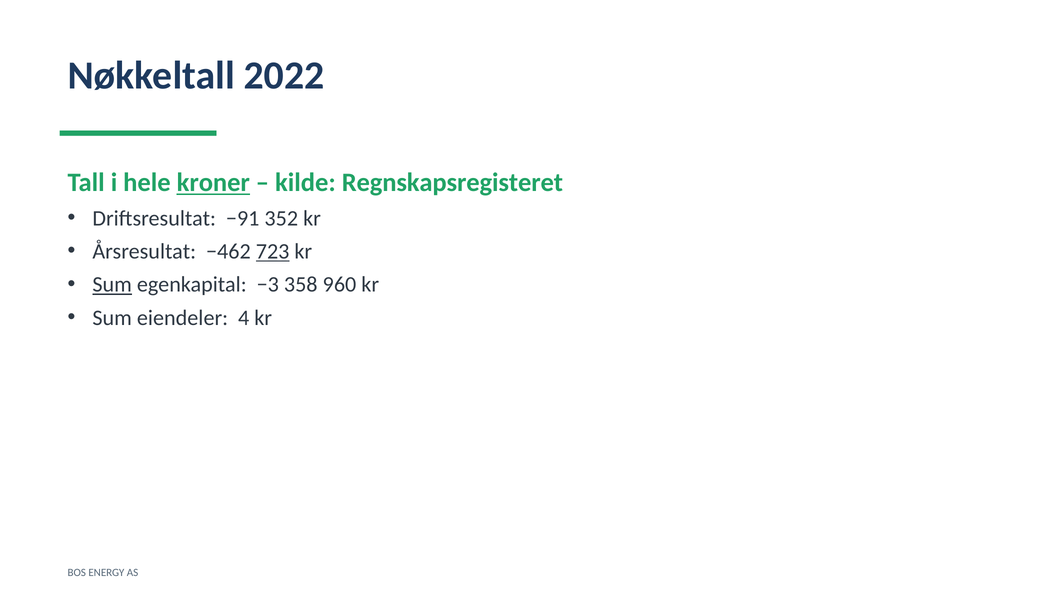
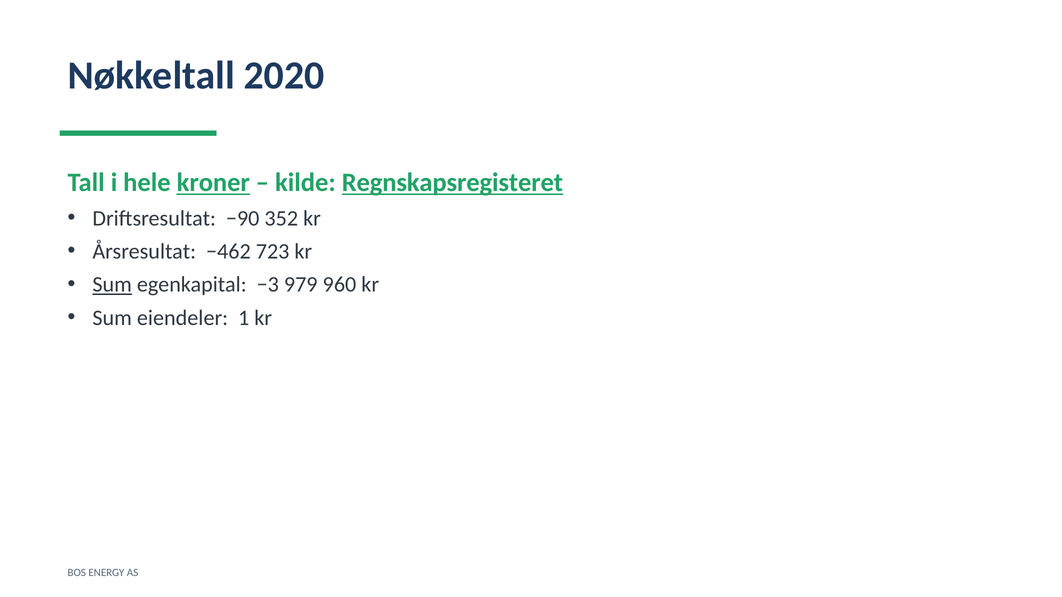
2022: 2022 -> 2020
Regnskapsregisteret underline: none -> present
−91: −91 -> −90
723 underline: present -> none
358: 358 -> 979
4: 4 -> 1
